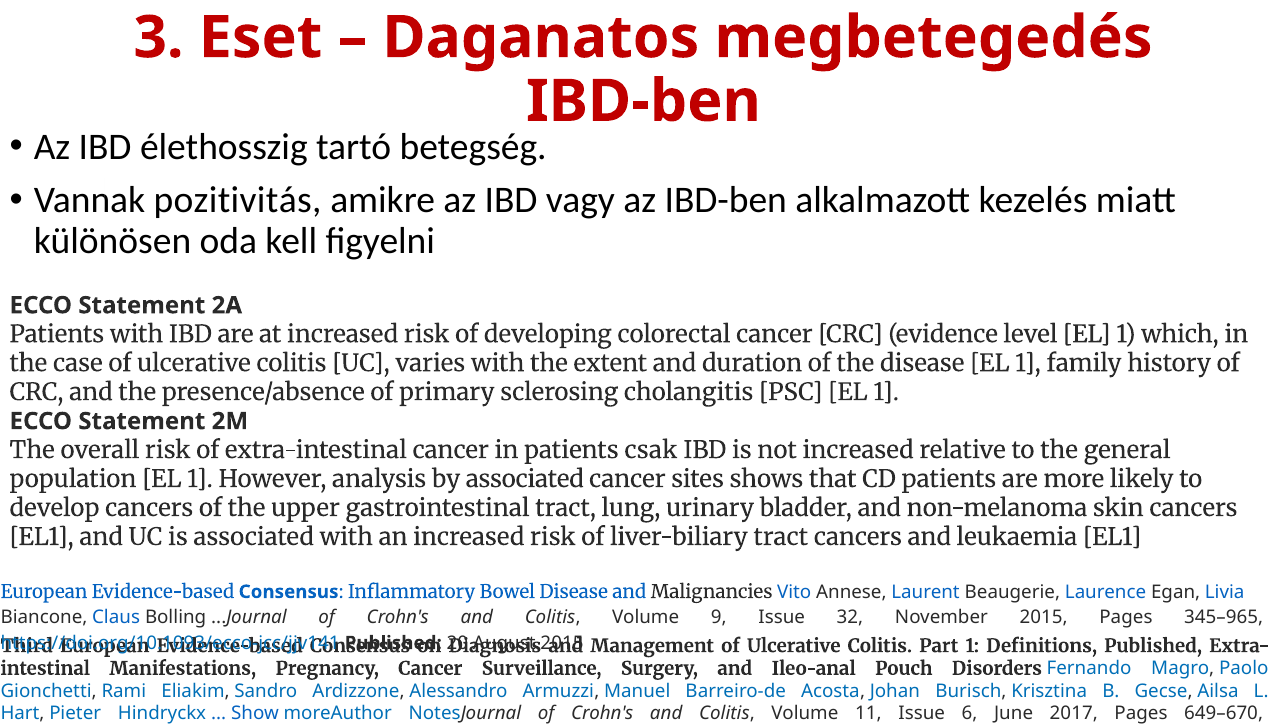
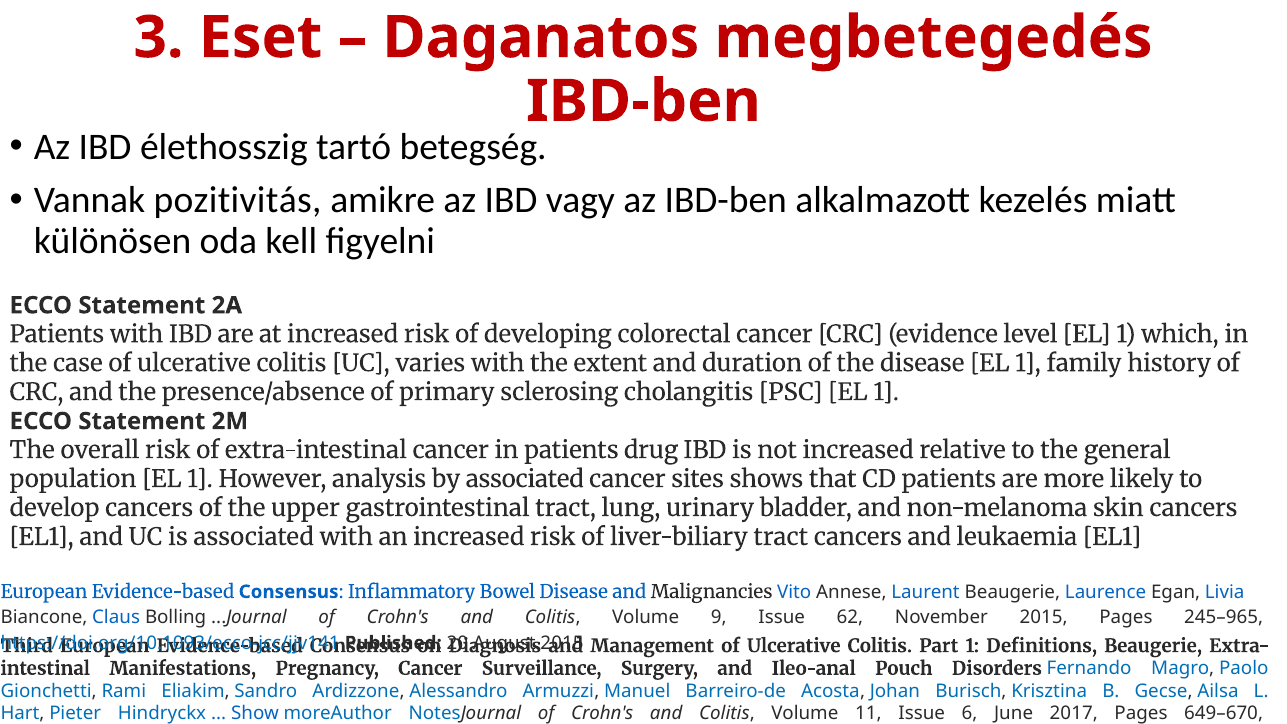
csak: csak -> drug
32: 32 -> 62
345–965: 345–965 -> 245–965
Definitions Published: Published -> Beaugerie
